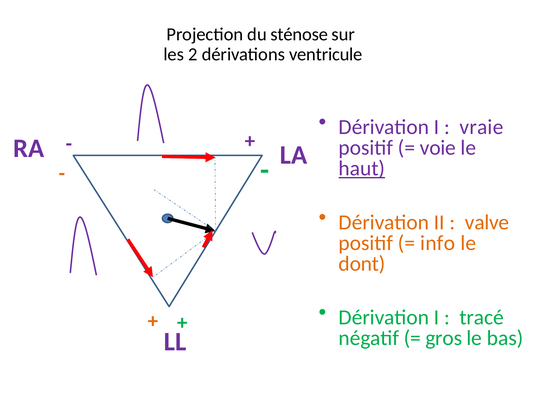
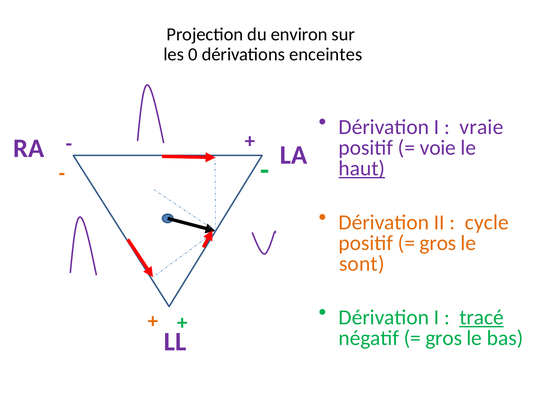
sténose: sténose -> environ
2: 2 -> 0
ventricule: ventricule -> enceintes
valve: valve -> cycle
info at (438, 243): info -> gros
dont: dont -> sont
tracé underline: none -> present
